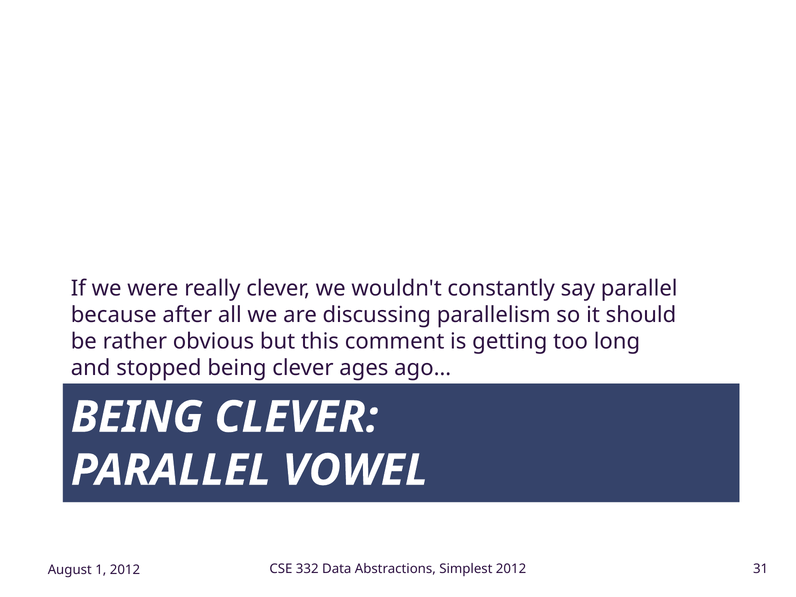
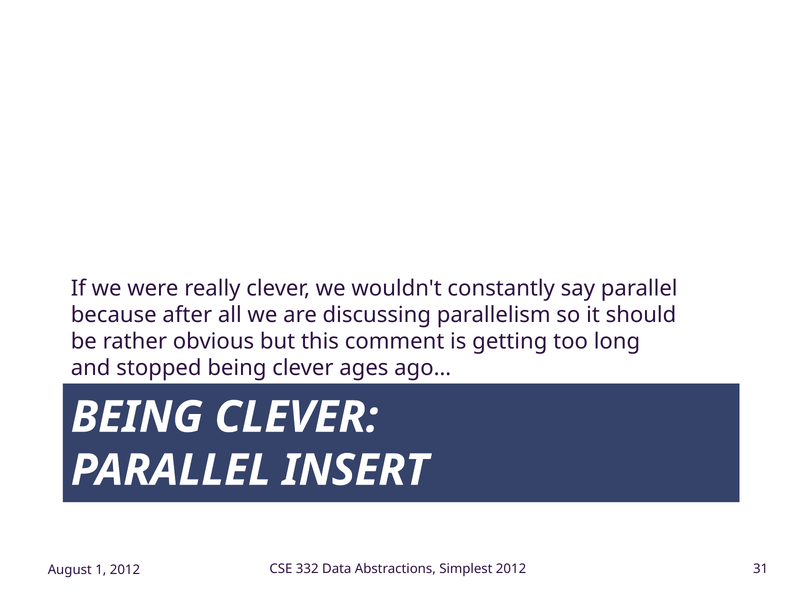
VOWEL: VOWEL -> INSERT
